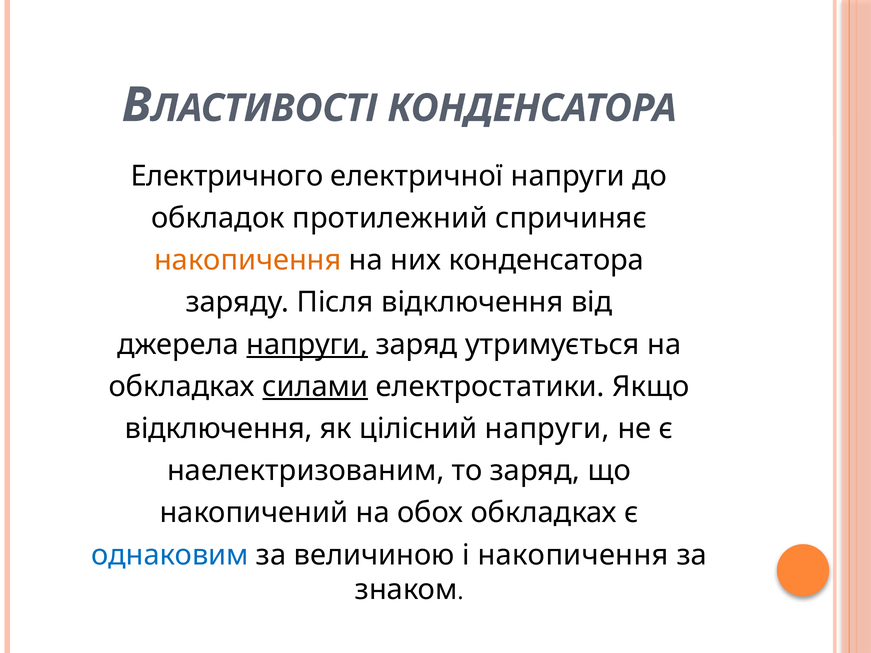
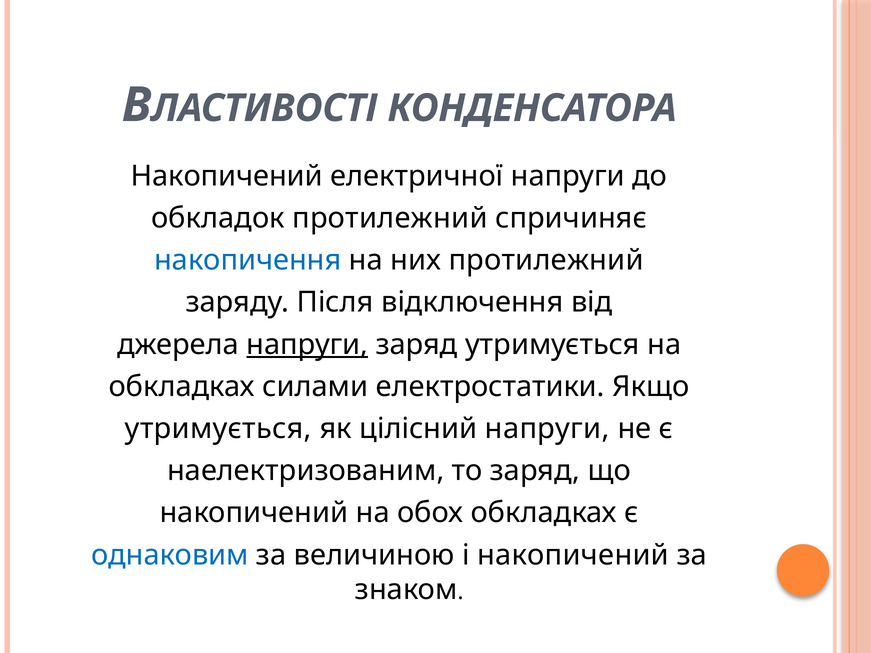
Електричного at (227, 176): Електричного -> Накопичений
накопичення at (248, 260) colour: orange -> blue
них конденсатора: конденсатора -> протилежний
силами underline: present -> none
відключення at (219, 429): відключення -> утримується
і накопичення: накопичення -> накопичений
